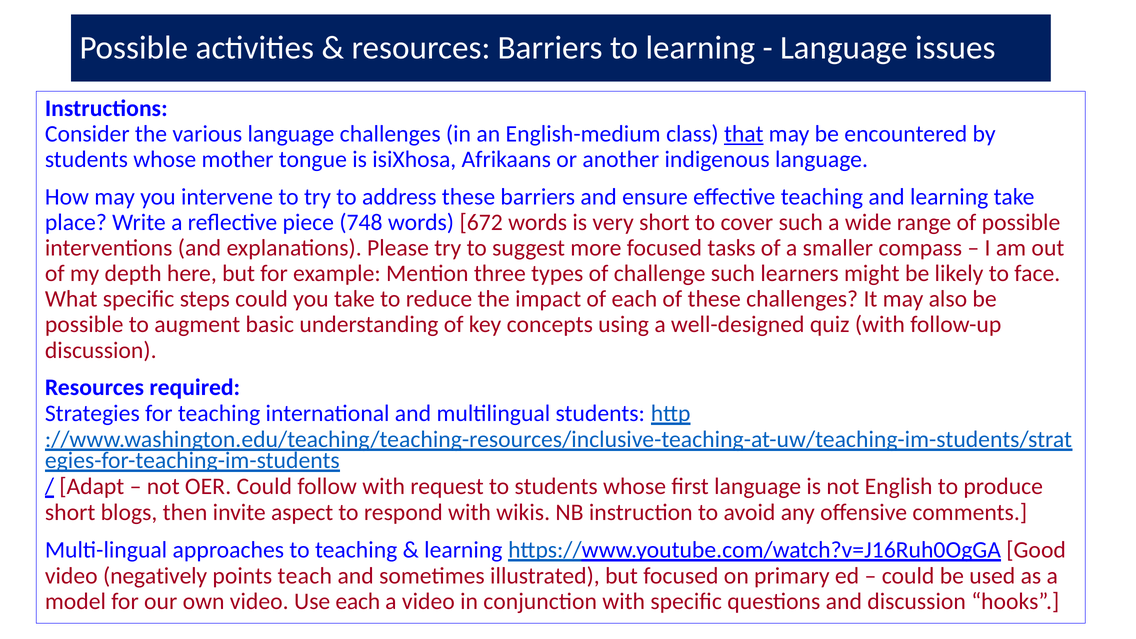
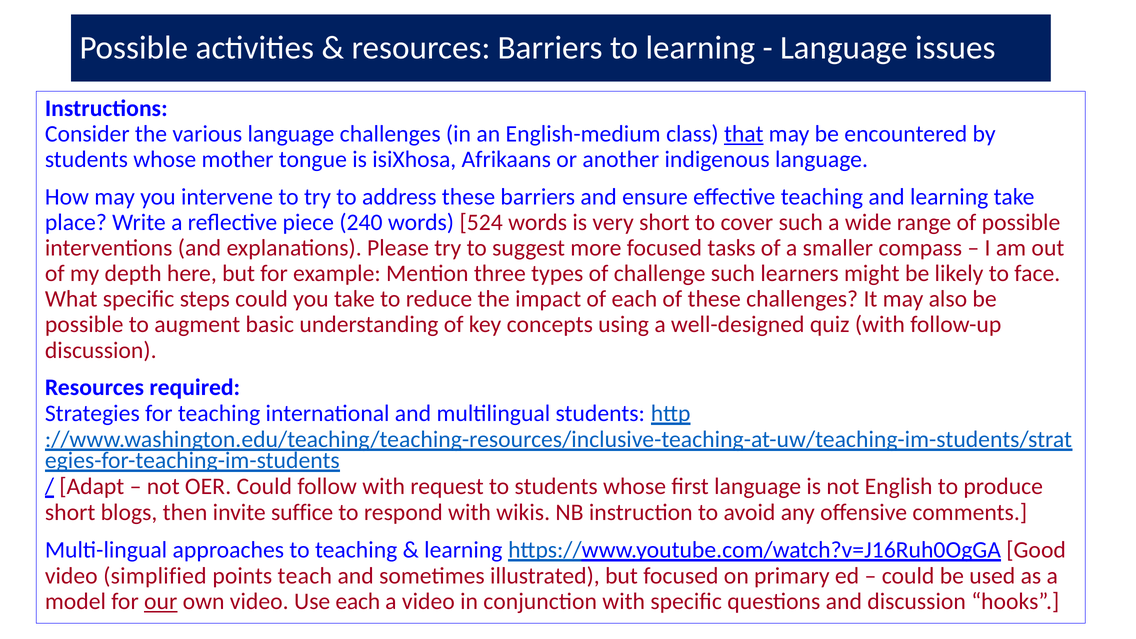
748: 748 -> 240
672: 672 -> 524
aspect: aspect -> suffice
negatively: negatively -> simplified
our underline: none -> present
